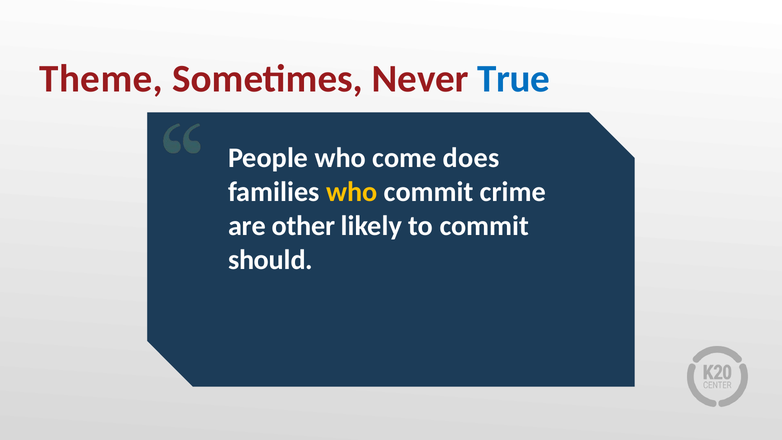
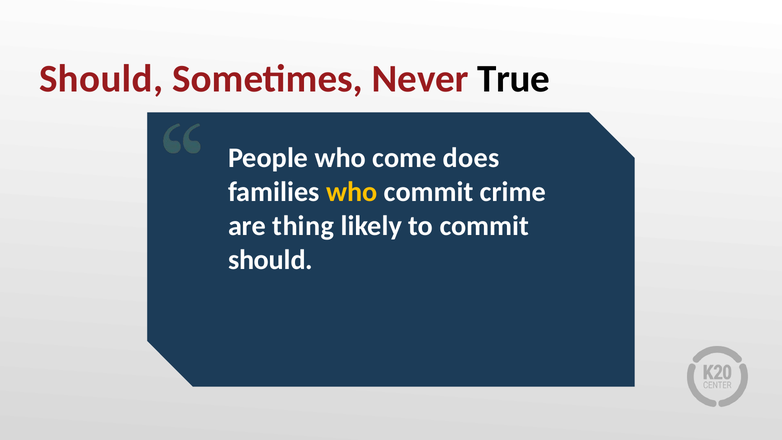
Theme at (101, 79): Theme -> Should
True colour: blue -> black
other: other -> thing
